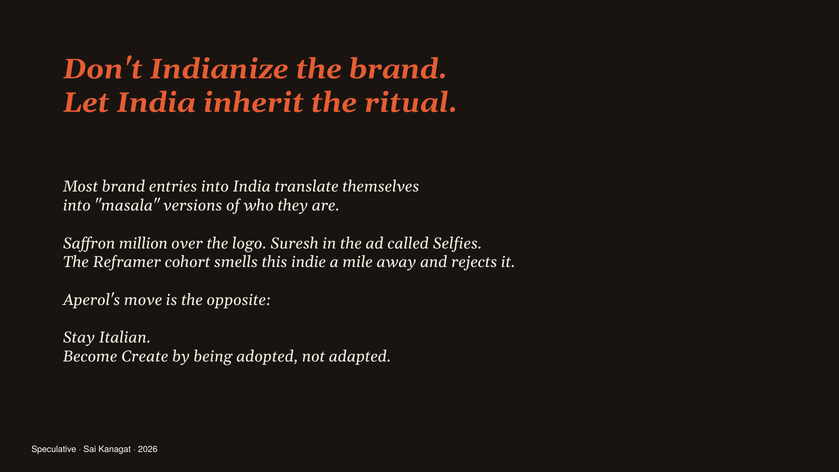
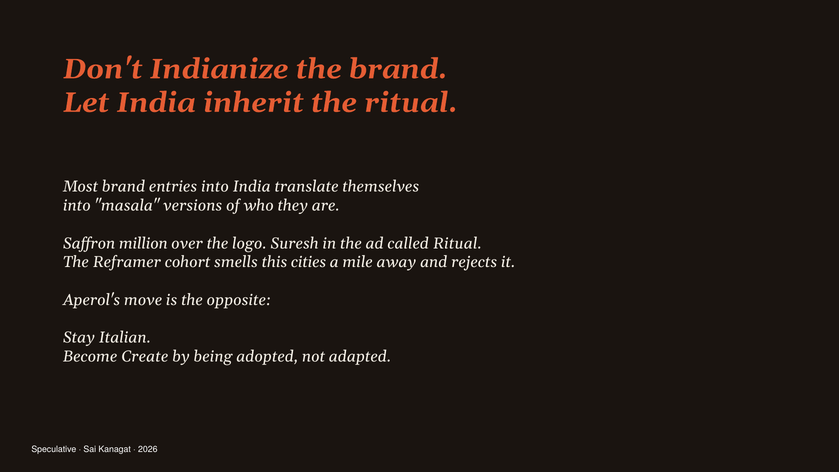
called Selfies: Selfies -> Ritual
indie: indie -> cities
